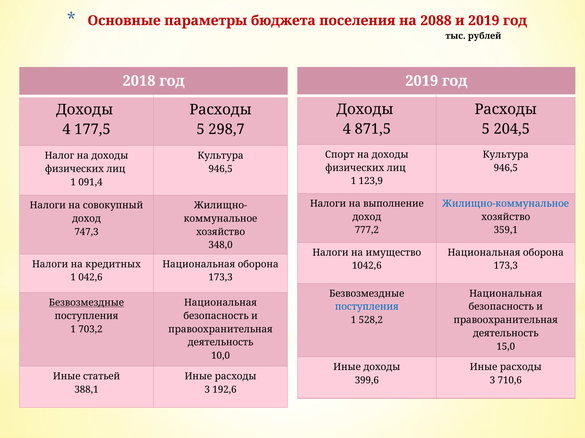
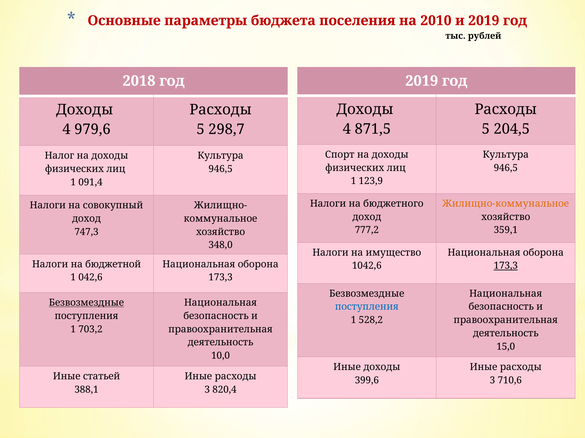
2088: 2088 -> 2010
177,5: 177,5 -> 979,6
выполнение: выполнение -> бюджетного
Жилищно-коммунальное colour: blue -> orange
кредитных: кредитных -> бюджетной
173,3 at (506, 266) underline: none -> present
192,6: 192,6 -> 820,4
